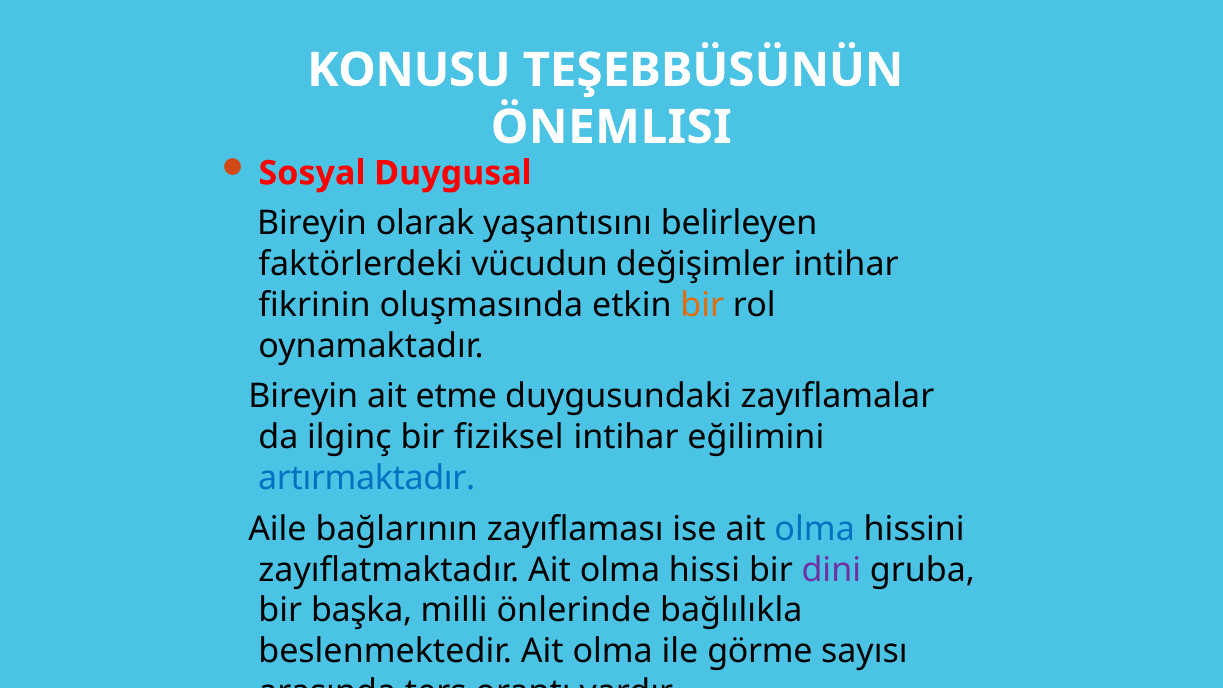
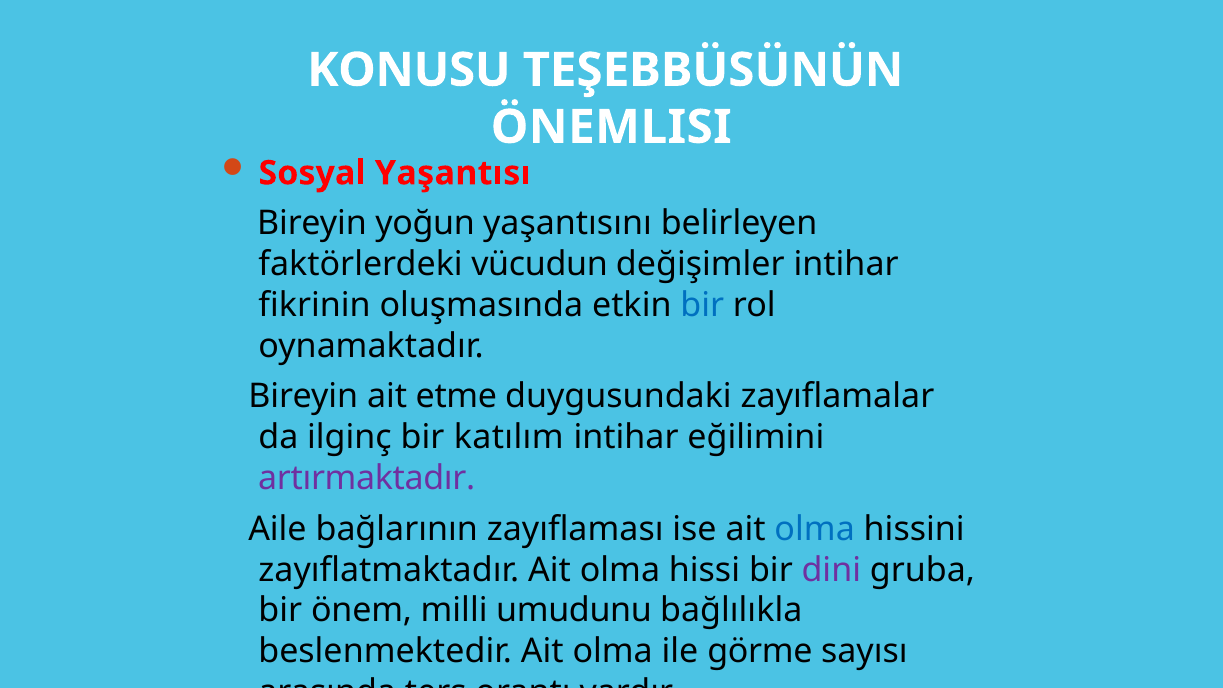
Duygusal: Duygusal -> Yaşantısı
olarak: olarak -> yoğun
bir at (702, 305) colour: orange -> blue
fiziksel: fiziksel -> katılım
artırmaktadır colour: blue -> purple
başka: başka -> önem
önlerinde: önlerinde -> umudunu
